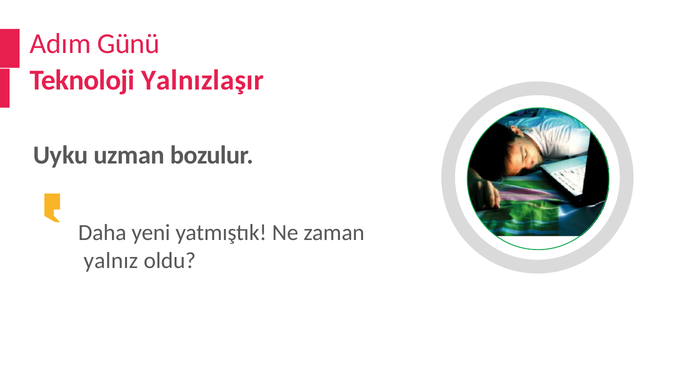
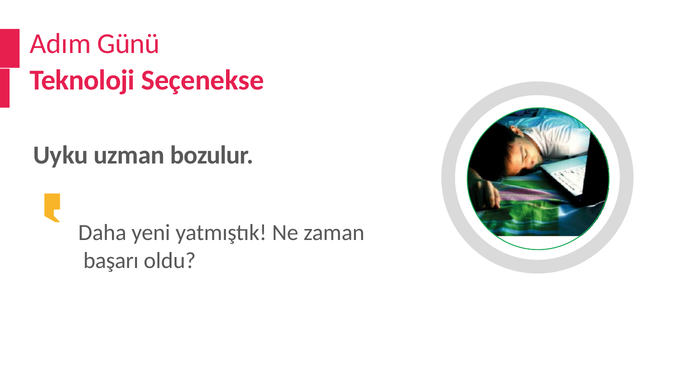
Yalnızlaşır: Yalnızlaşır -> Seçenekse
yalnız: yalnız -> başarı
